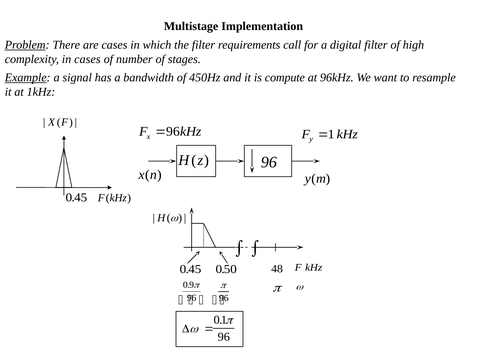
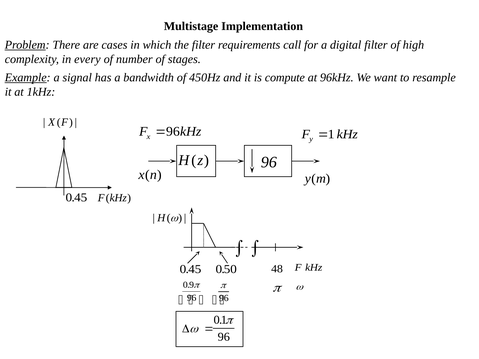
in cases: cases -> every
